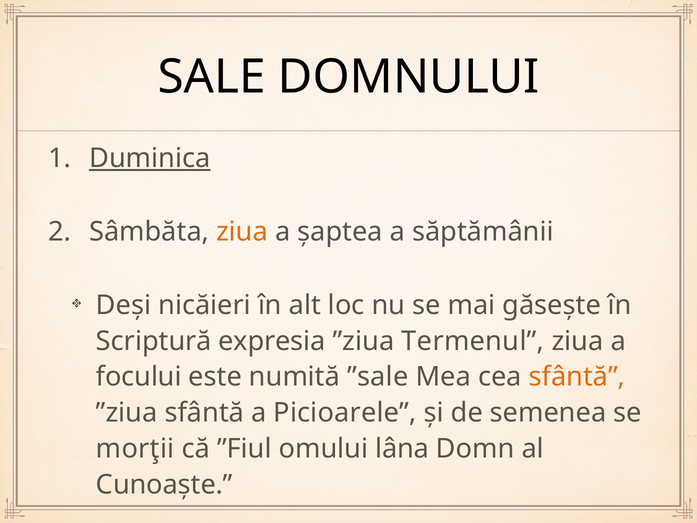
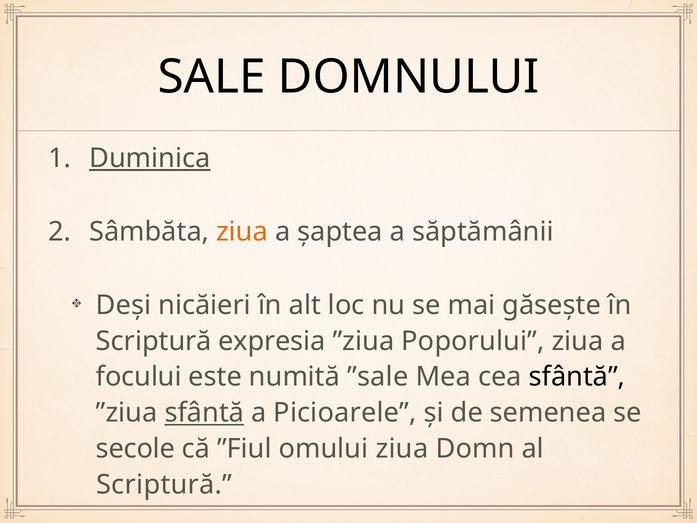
Termenul: Termenul -> Poporului
sfântă at (577, 377) colour: orange -> black
sfântă at (204, 413) underline: none -> present
morţii: morţii -> secole
omului lâna: lâna -> ziua
Cunoaște at (164, 485): Cunoaște -> Scriptură
